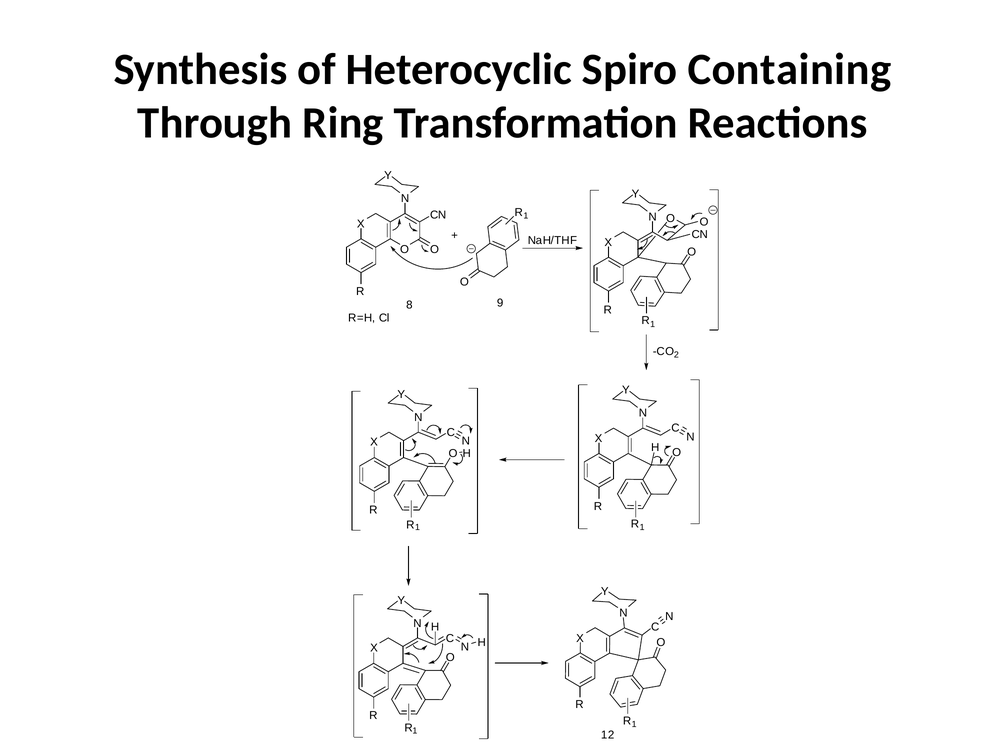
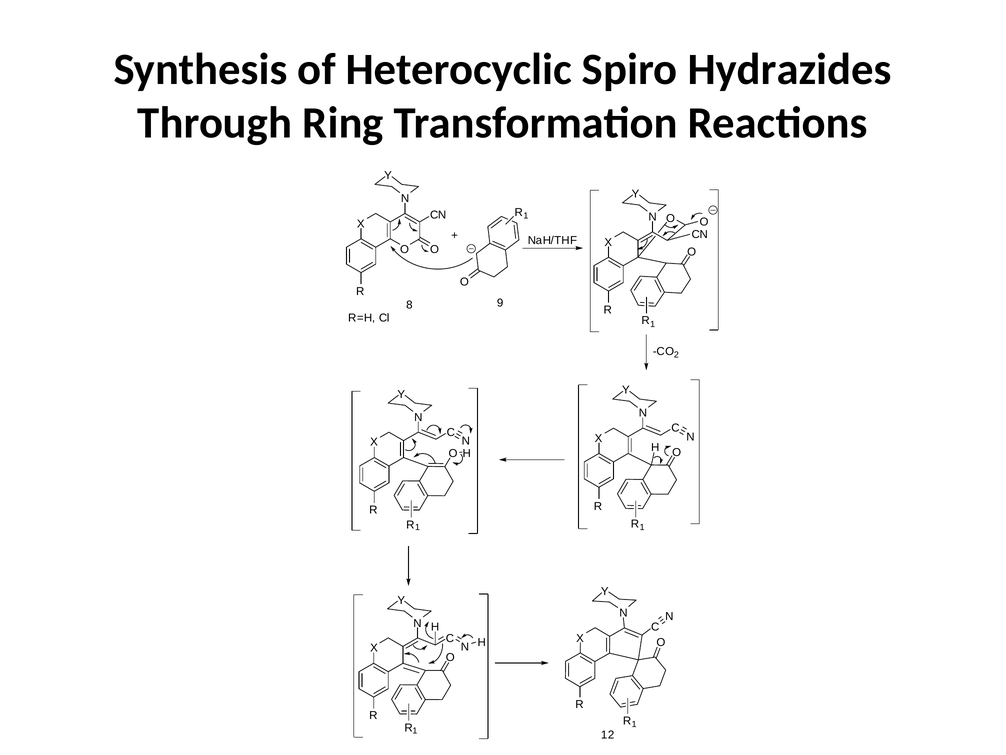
Containing: Containing -> Hydrazides
